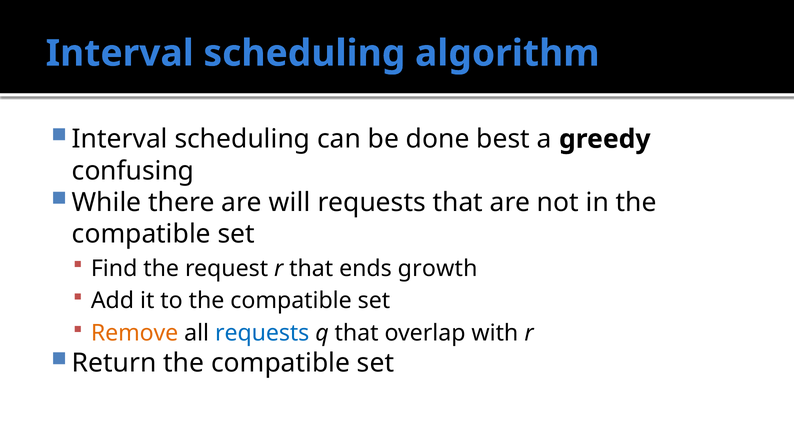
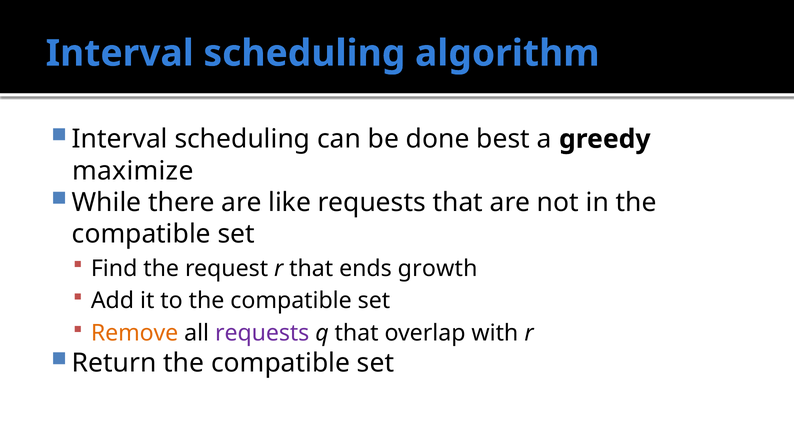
confusing: confusing -> maximize
will: will -> like
requests at (262, 334) colour: blue -> purple
